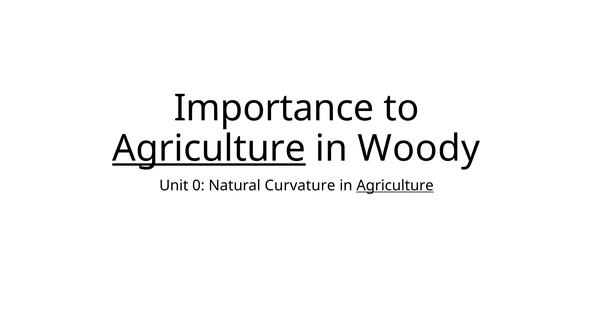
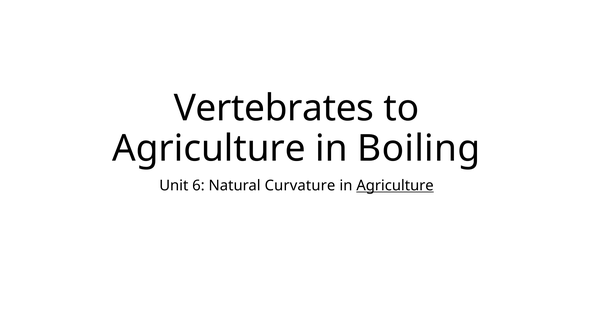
Importance: Importance -> Vertebrates
Agriculture at (209, 148) underline: present -> none
Woody: Woody -> Boiling
0: 0 -> 6
